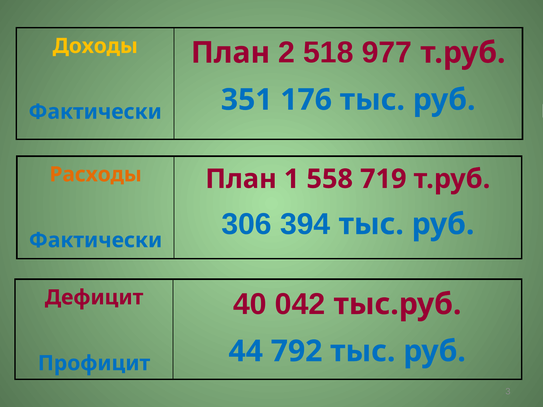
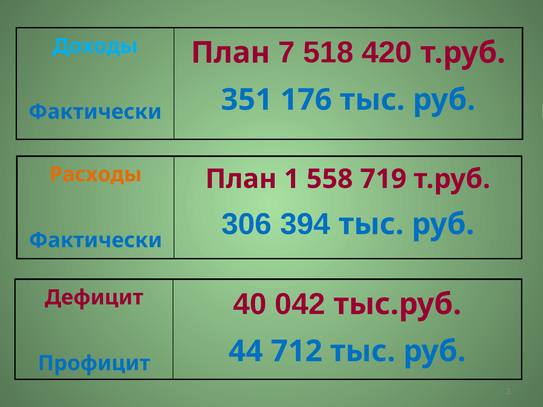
Доходы colour: yellow -> light blue
2: 2 -> 7
977: 977 -> 420
792: 792 -> 712
